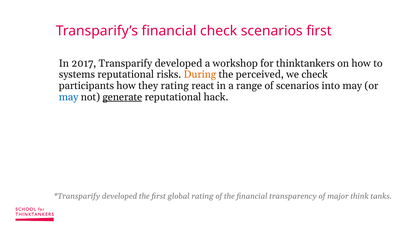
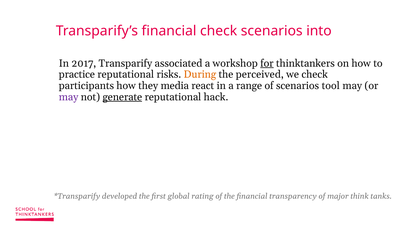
scenarios first: first -> into
Transparify developed: developed -> associated
for underline: none -> present
systems: systems -> practice
they rating: rating -> media
into: into -> tool
may at (69, 97) colour: blue -> purple
